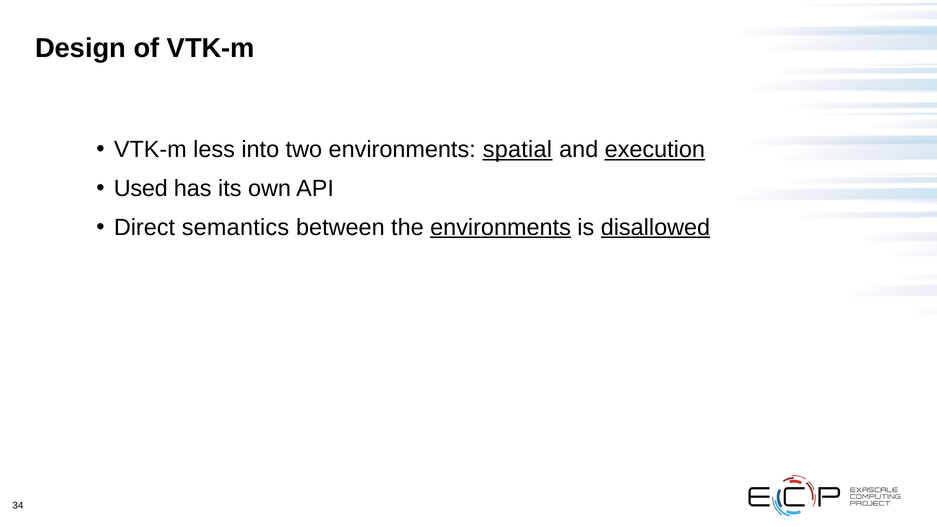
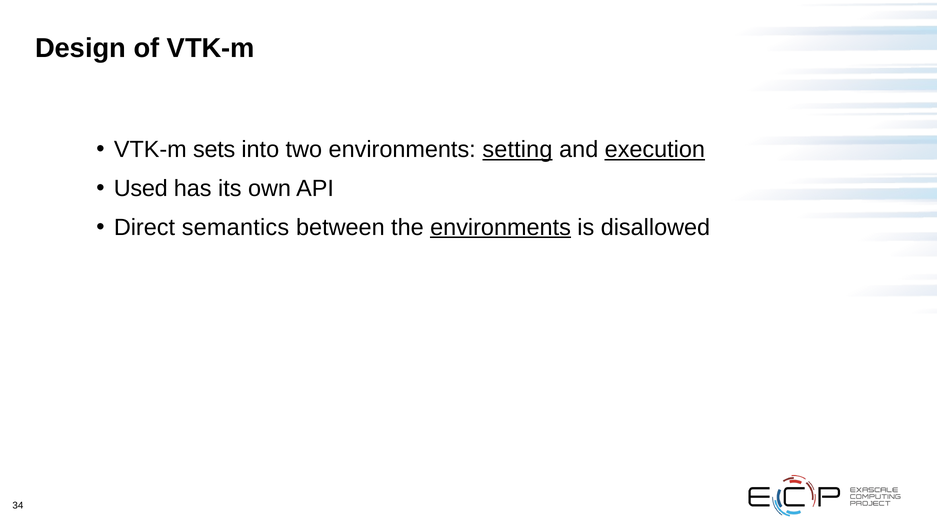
less: less -> sets
spatial: spatial -> setting
disallowed underline: present -> none
